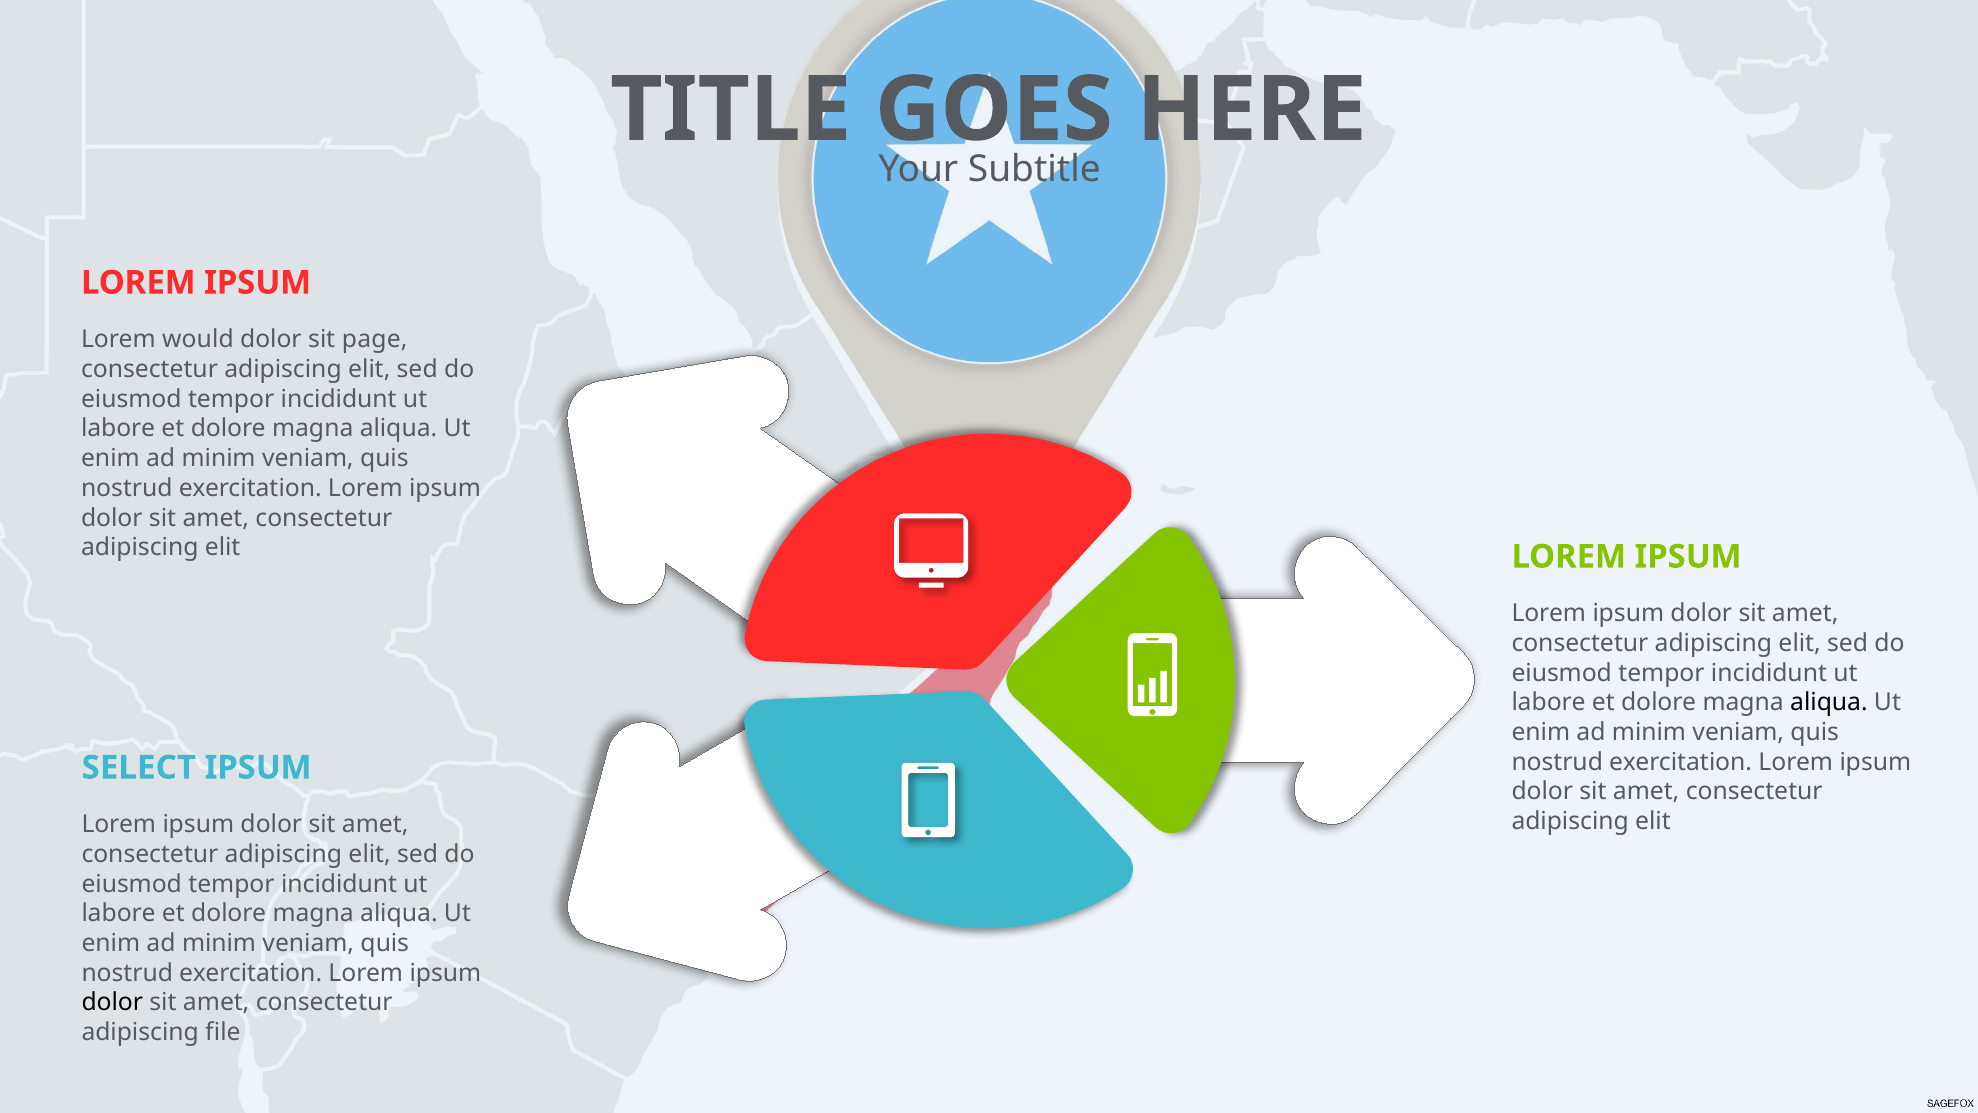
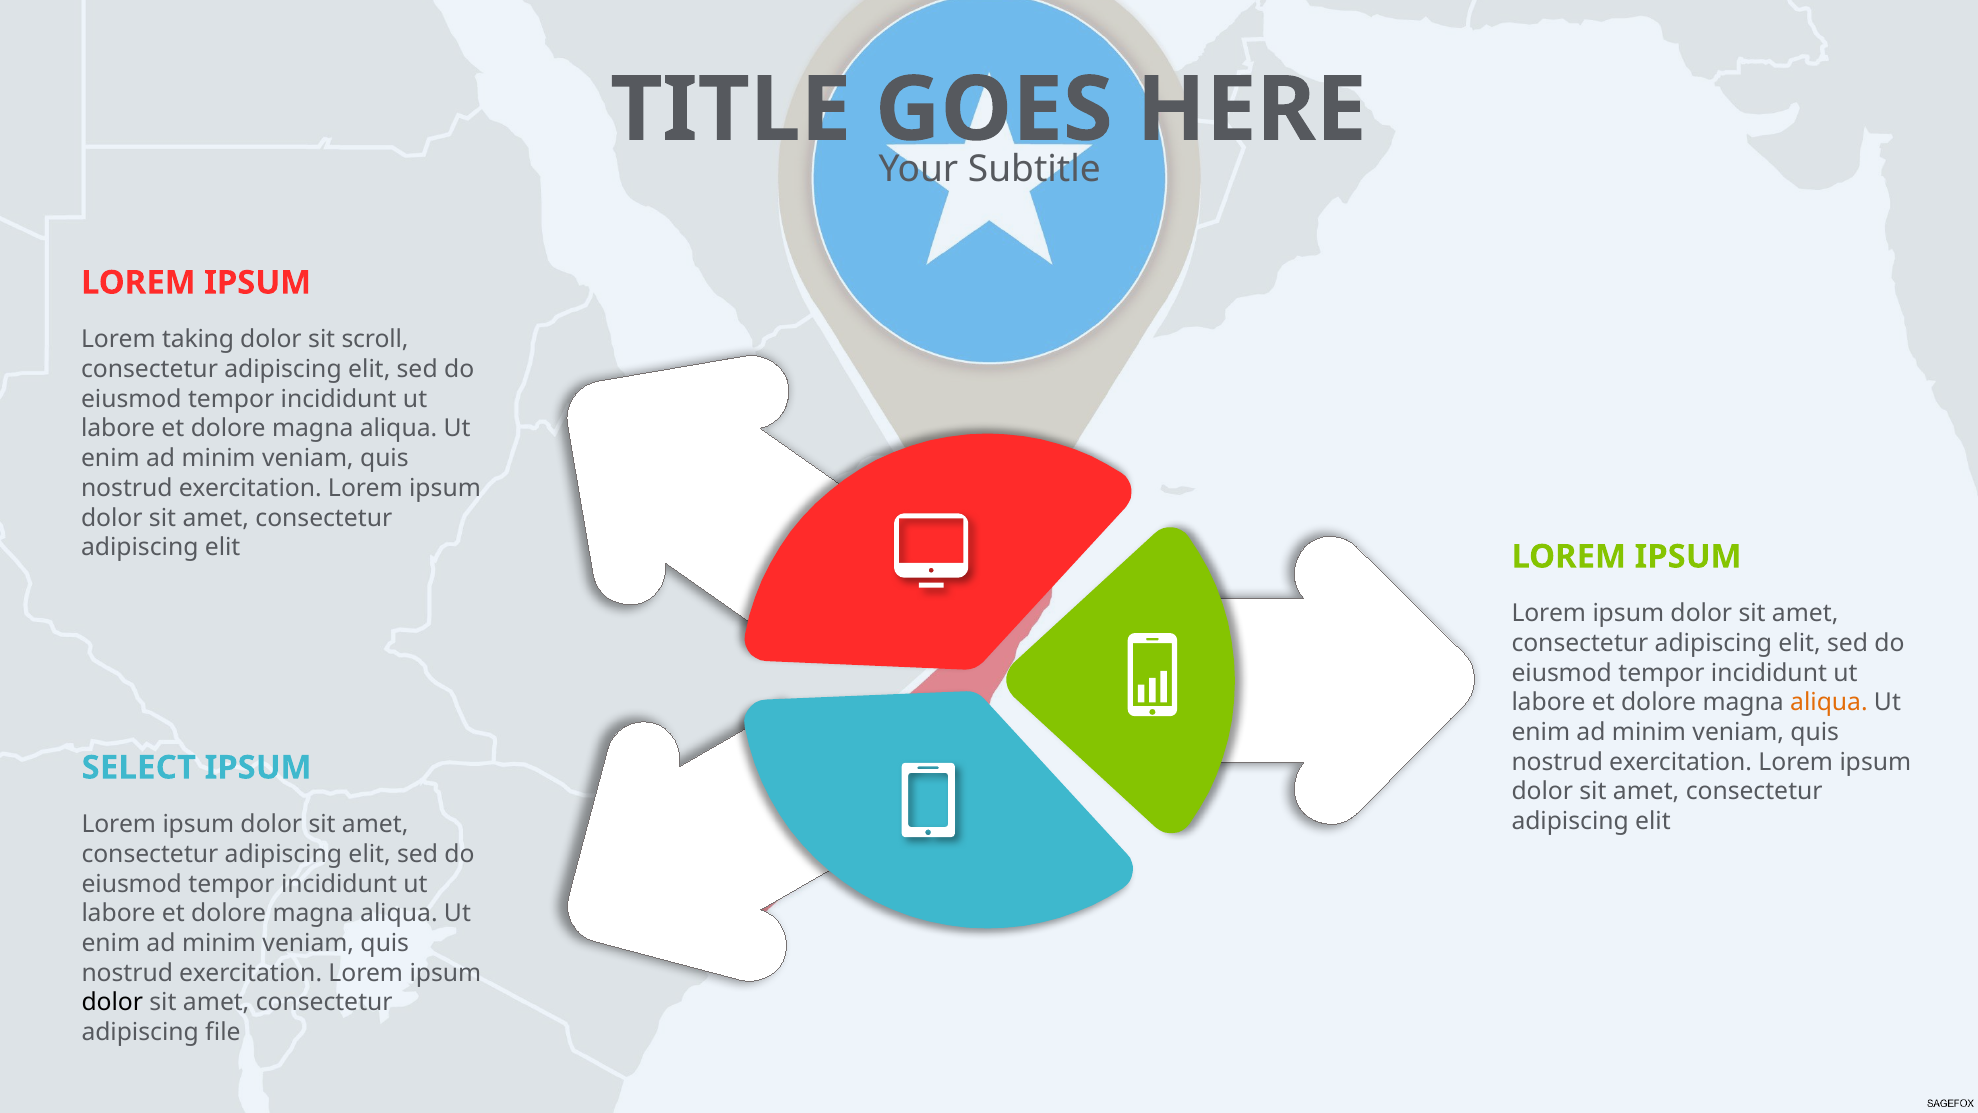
would: would -> taking
page: page -> scroll
aliqua at (1829, 703) colour: black -> orange
